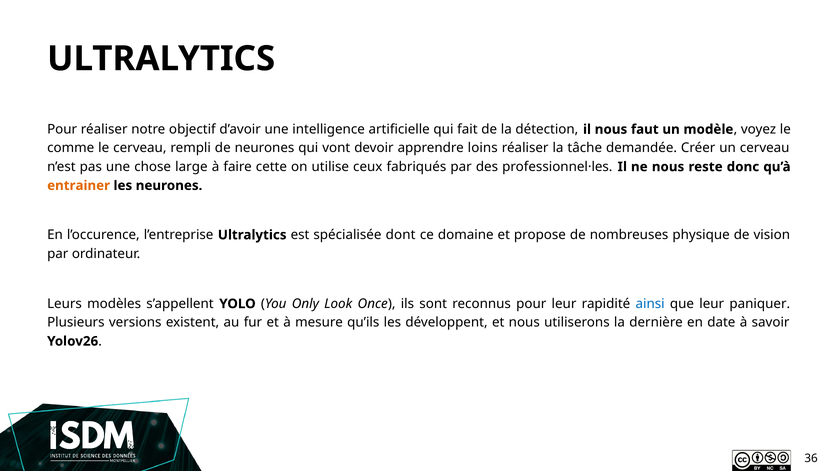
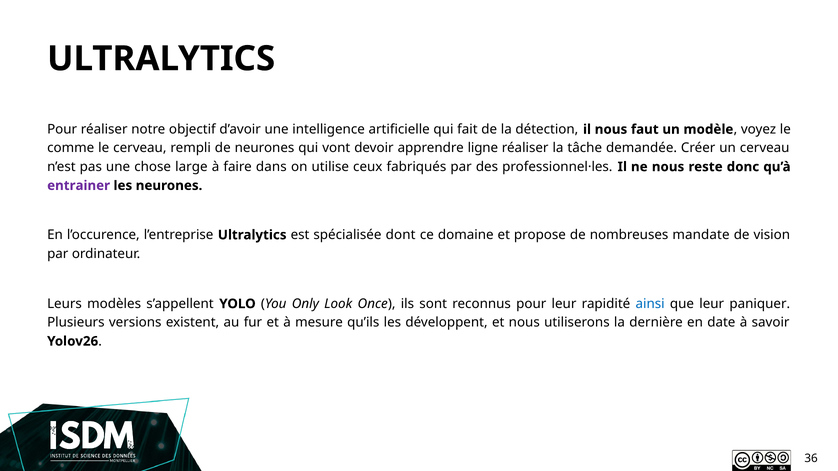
loins: loins -> ligne
cette: cette -> dans
entrainer colour: orange -> purple
physique: physique -> mandate
